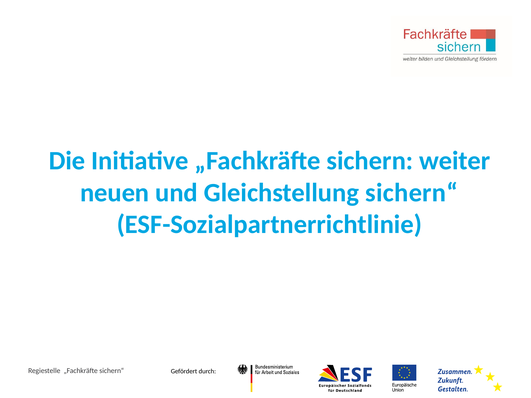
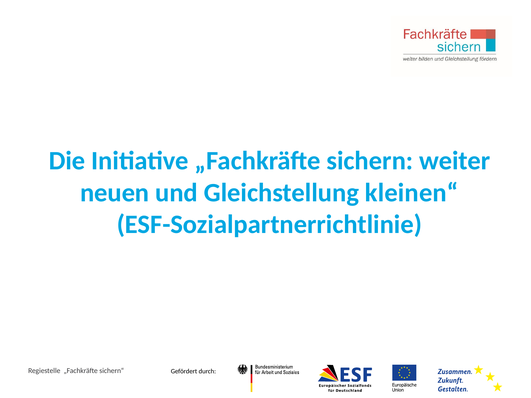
Gleichstellung sichern“: sichern“ -> kleinen“
